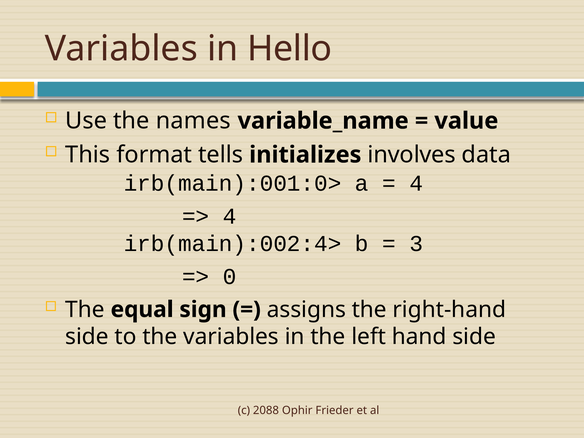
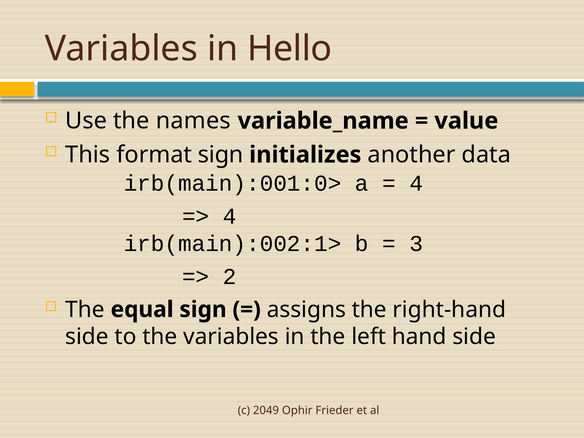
format tells: tells -> sign
involves: involves -> another
irb(main):002:4>: irb(main):002:4> -> irb(main):002:1>
0: 0 -> 2
2088: 2088 -> 2049
